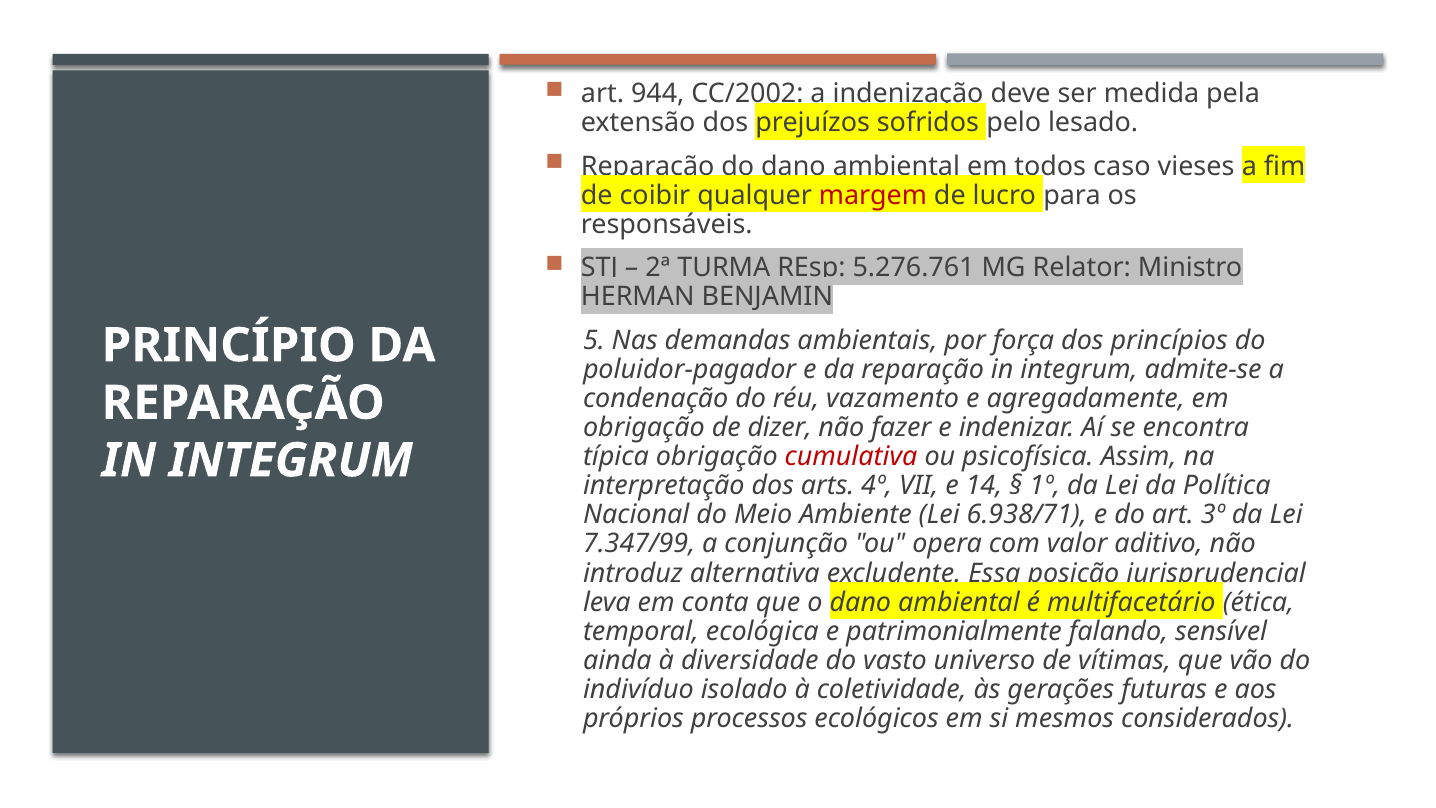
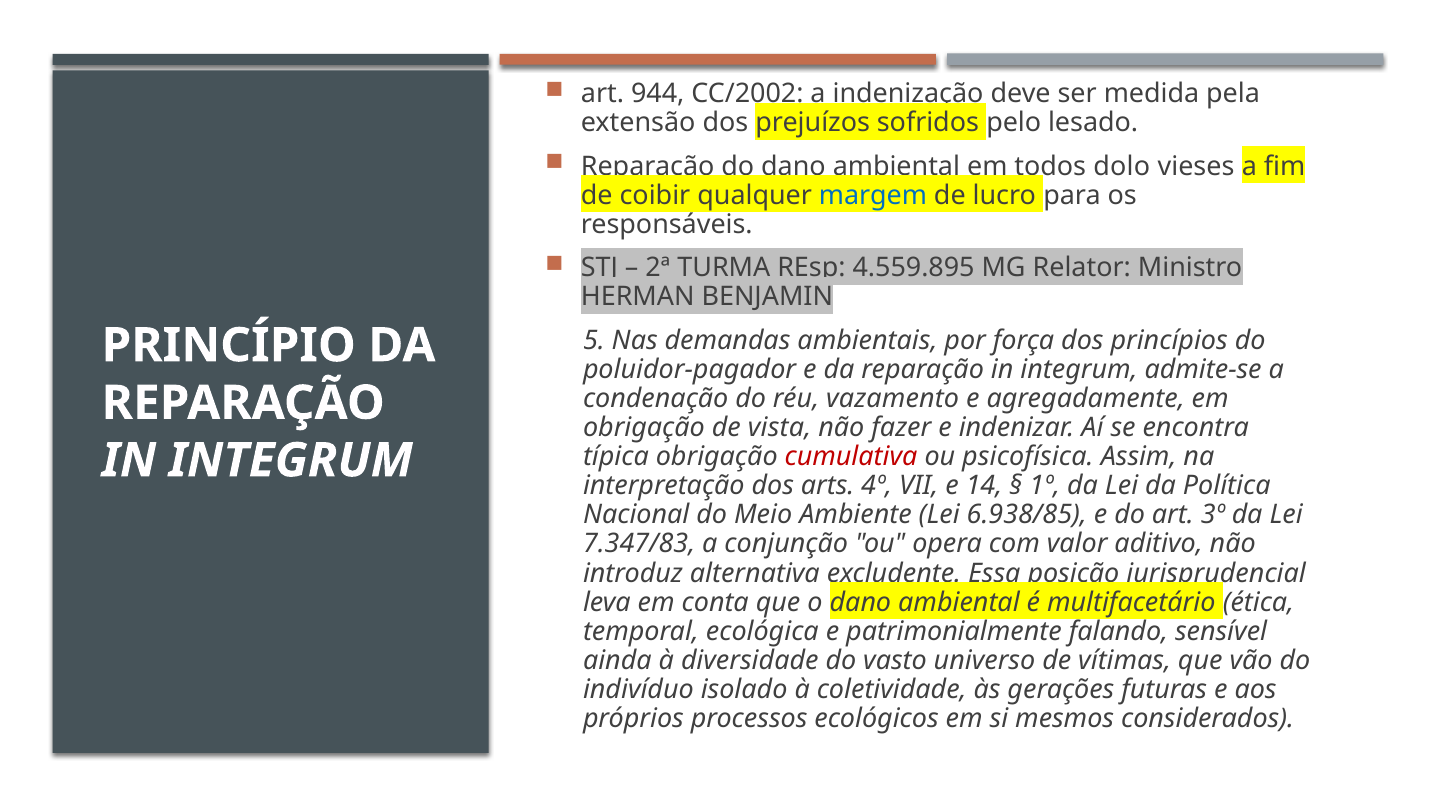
caso: caso -> dolo
margem colour: red -> blue
5.276.761: 5.276.761 -> 4.559.895
dizer: dizer -> vista
6.938/71: 6.938/71 -> 6.938/85
7.347/99: 7.347/99 -> 7.347/83
